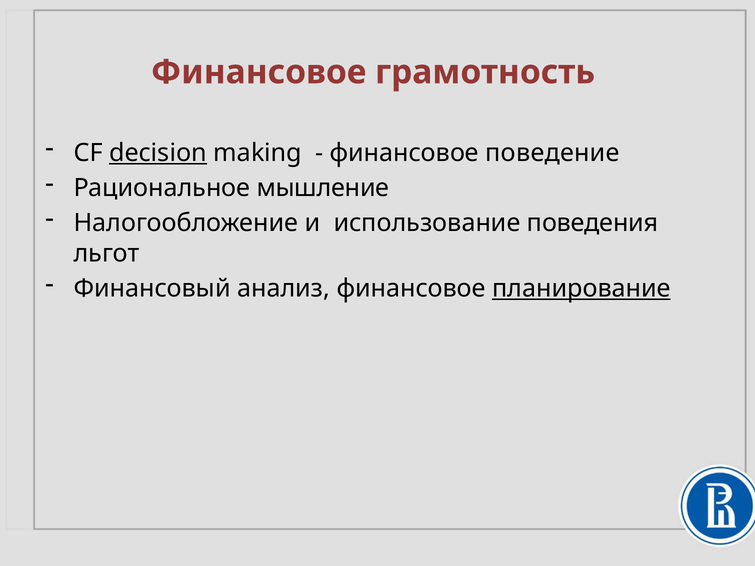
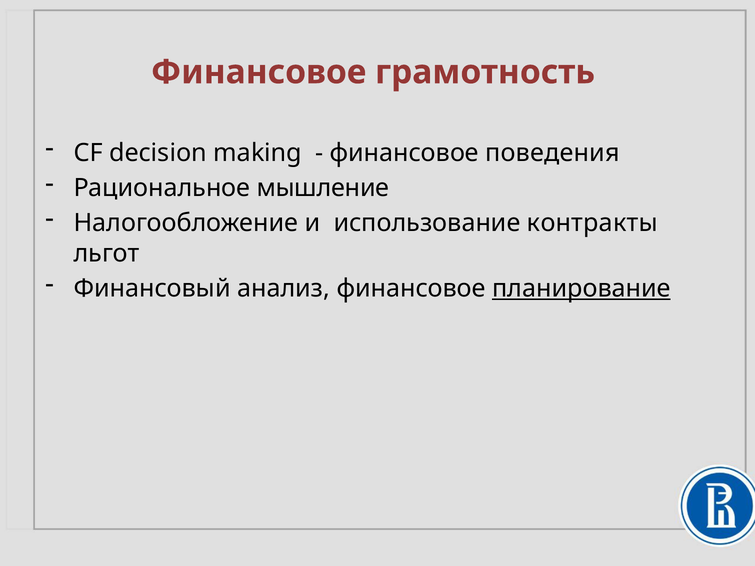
decision underline: present -> none
поведение: поведение -> поведения
поведения: поведения -> контракты
